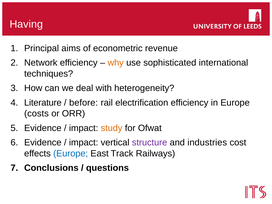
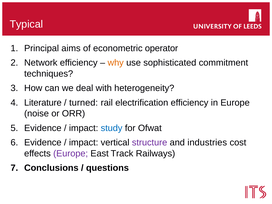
Having: Having -> Typical
revenue: revenue -> operator
international: international -> commitment
before: before -> turned
costs: costs -> noise
study colour: orange -> blue
Europe at (71, 153) colour: blue -> purple
